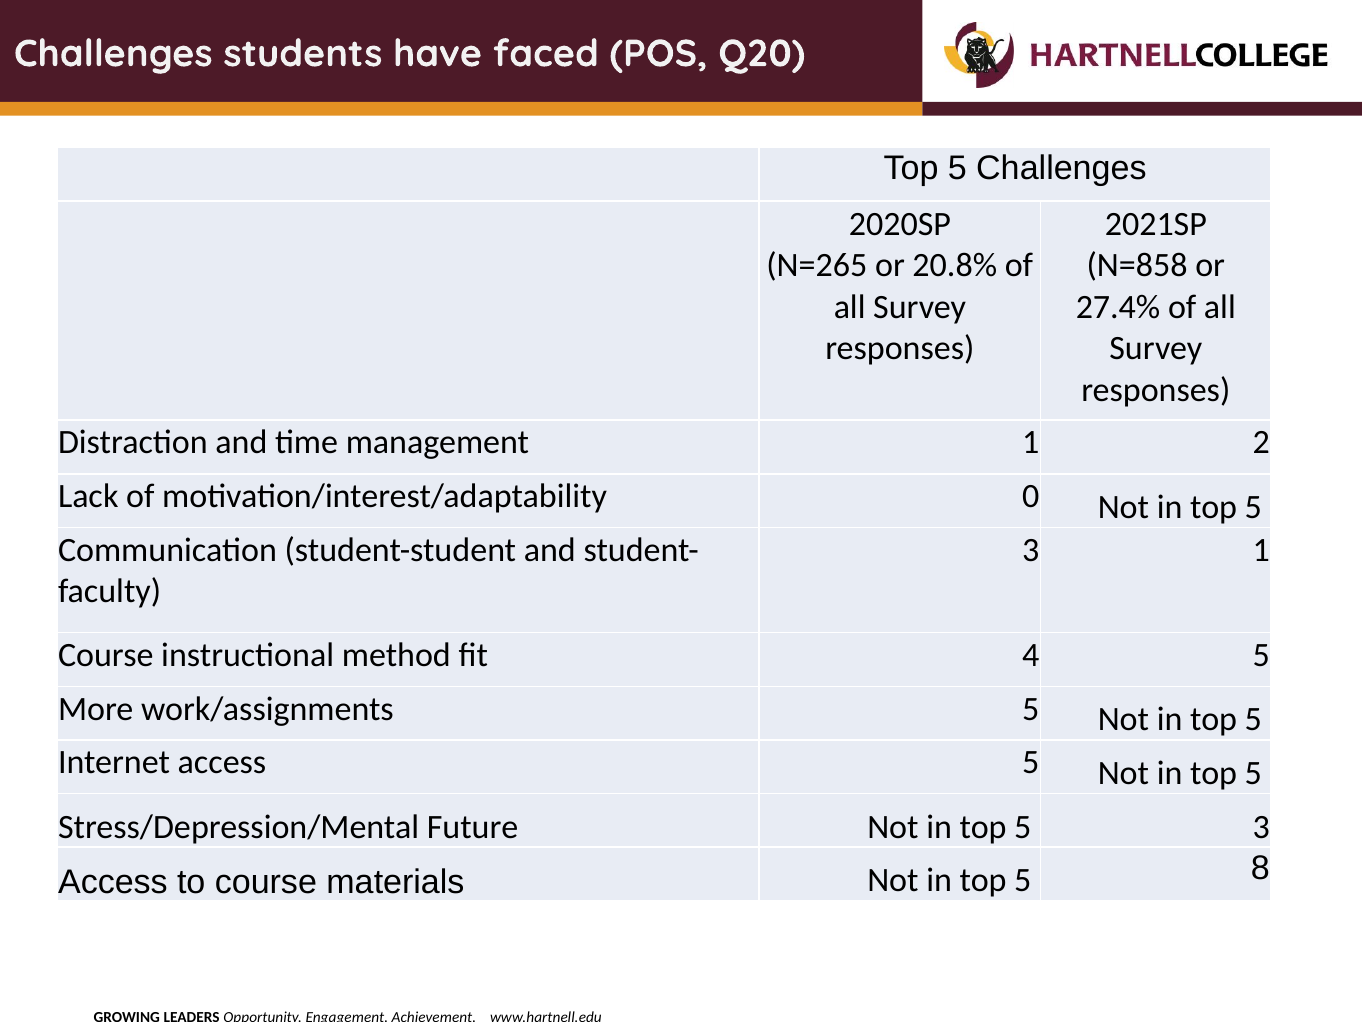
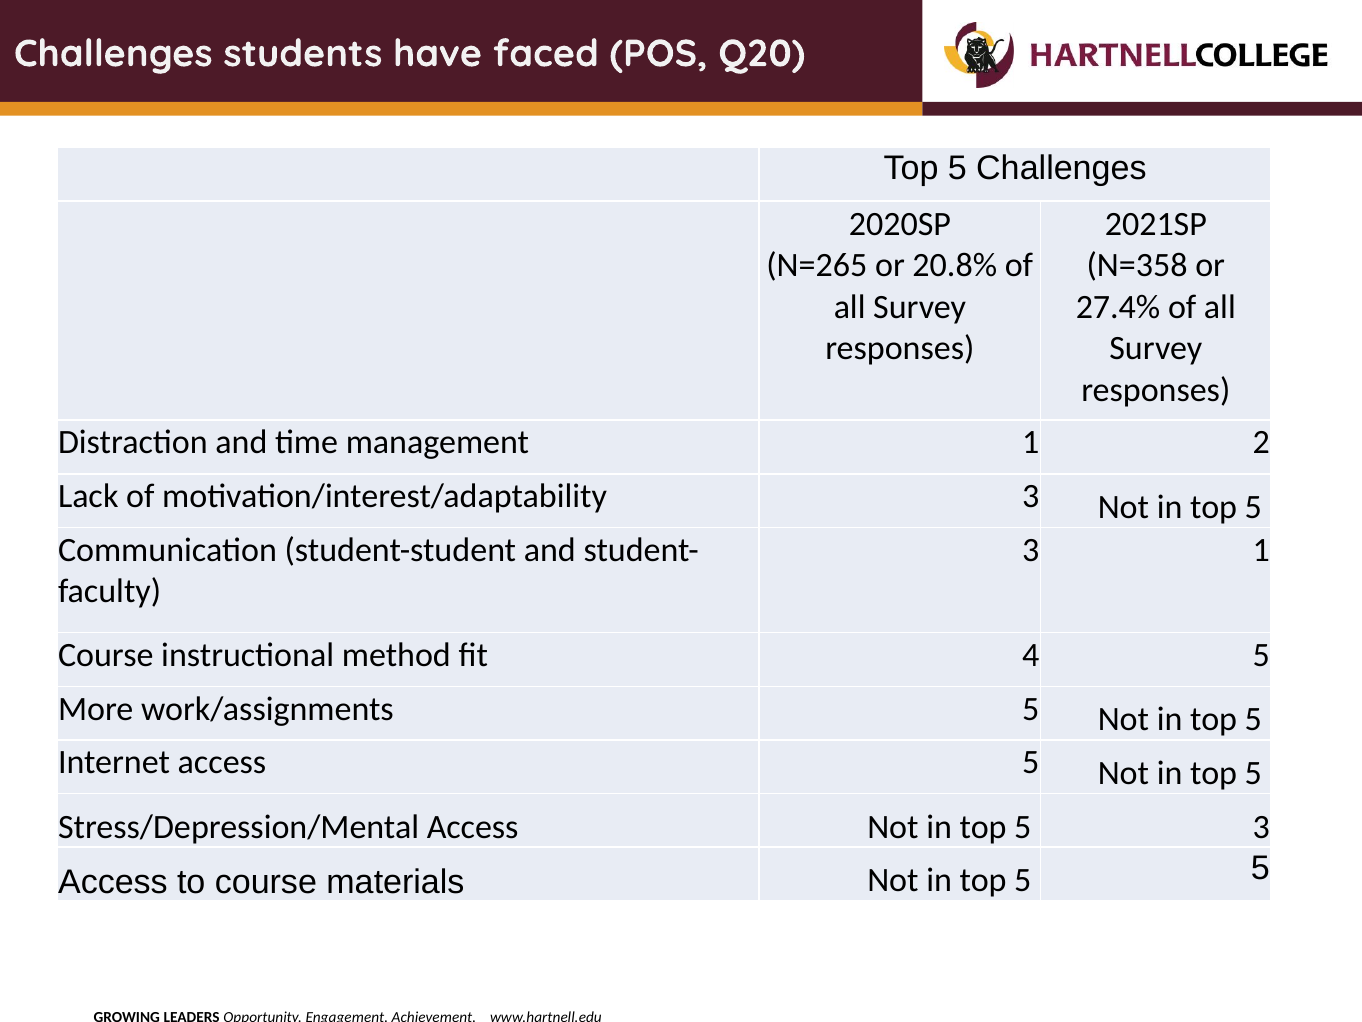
N=858: N=858 -> N=358
motivation/interest/adaptability 0: 0 -> 3
Stress/Depression/Mental Future: Future -> Access
5 8: 8 -> 5
